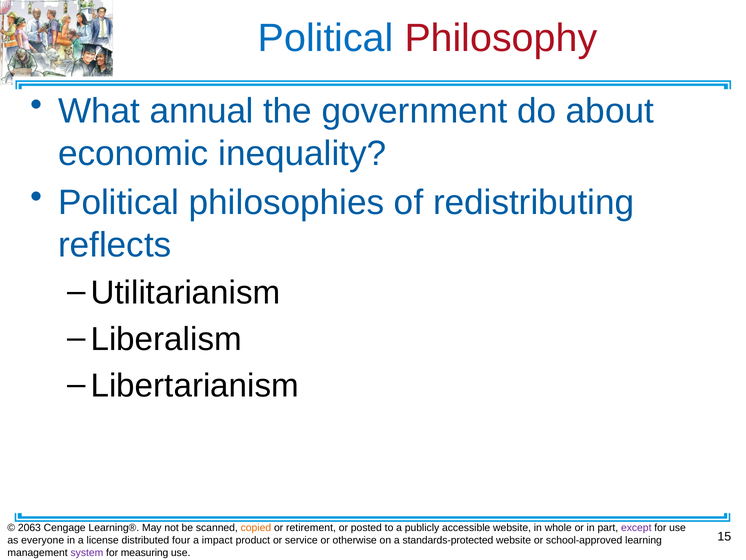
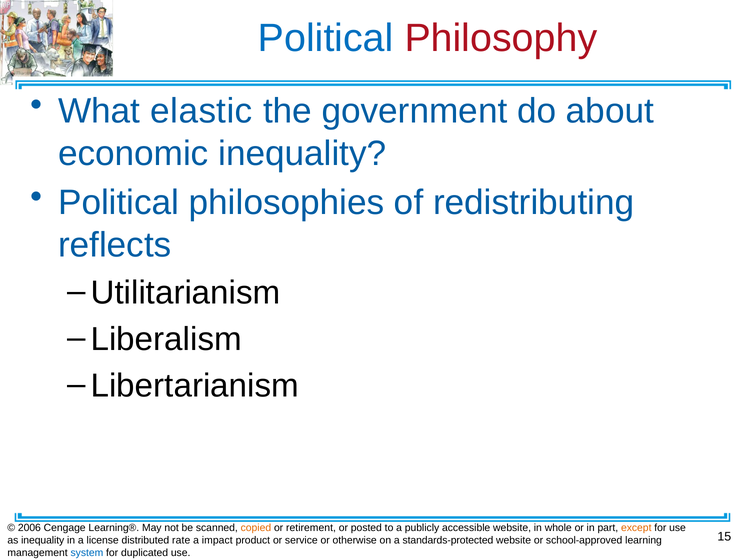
annual: annual -> elastic
2063: 2063 -> 2006
except colour: purple -> orange
as everyone: everyone -> inequality
four: four -> rate
system colour: purple -> blue
measuring: measuring -> duplicated
